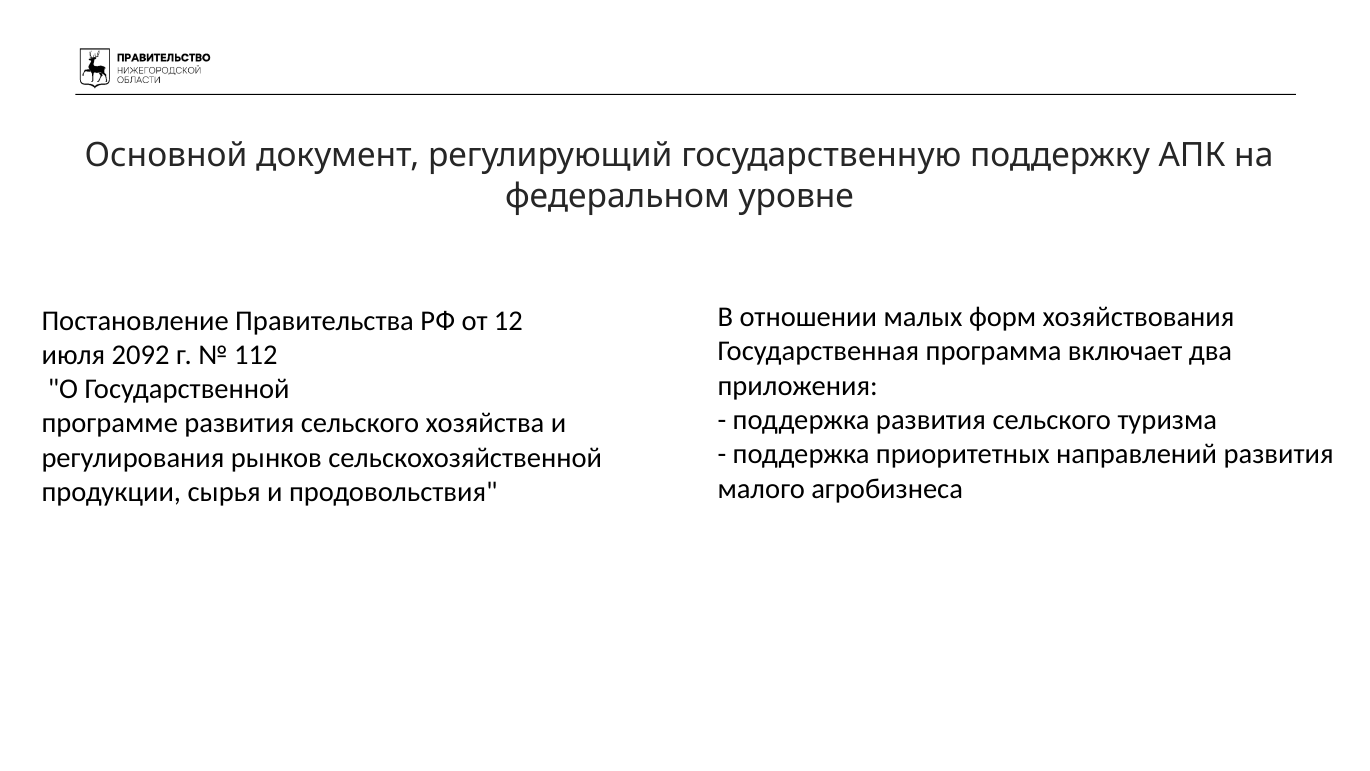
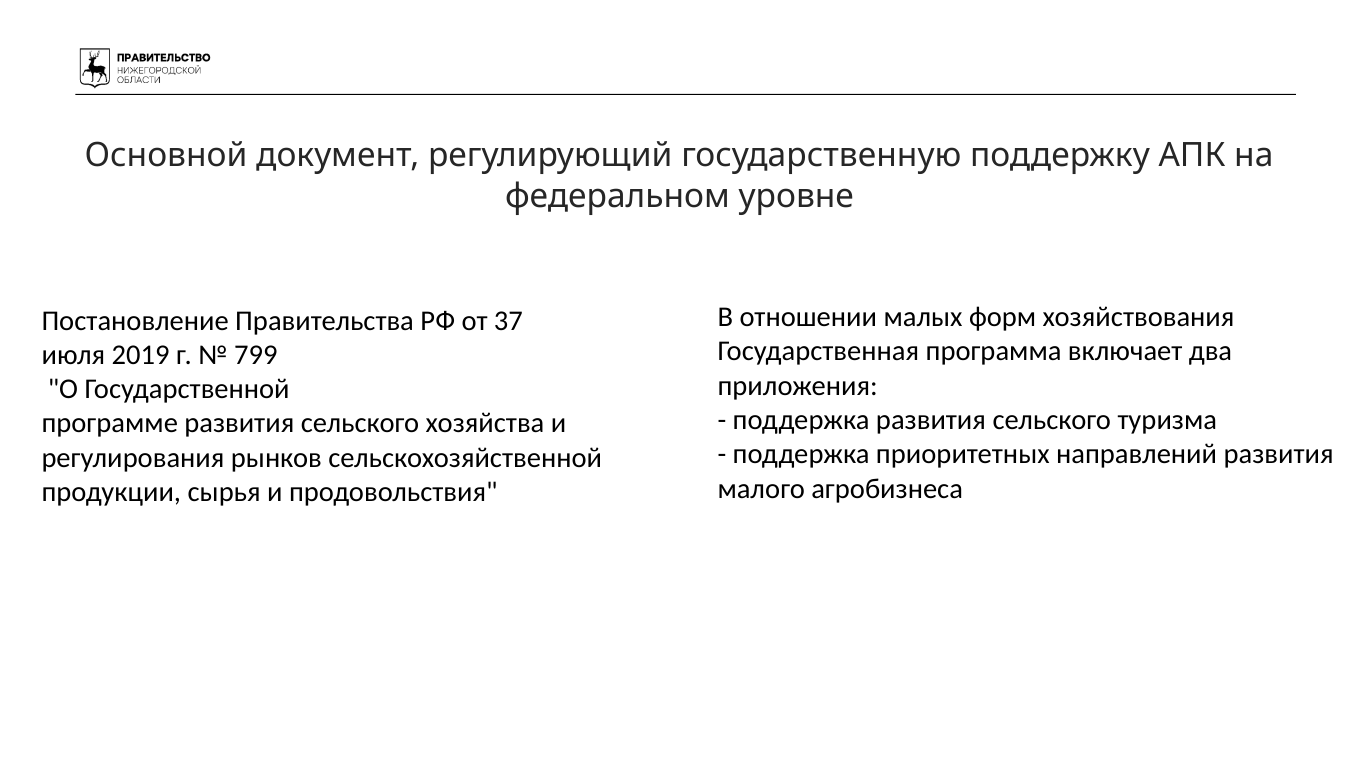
12: 12 -> 37
2092: 2092 -> 2019
112: 112 -> 799
